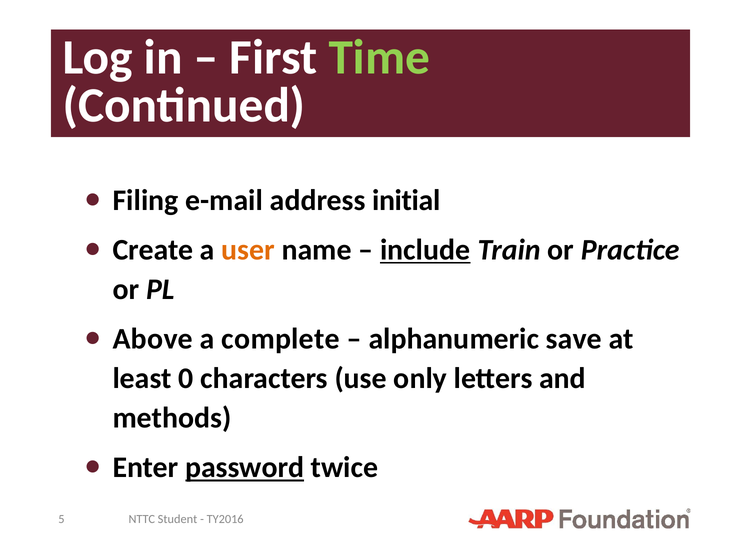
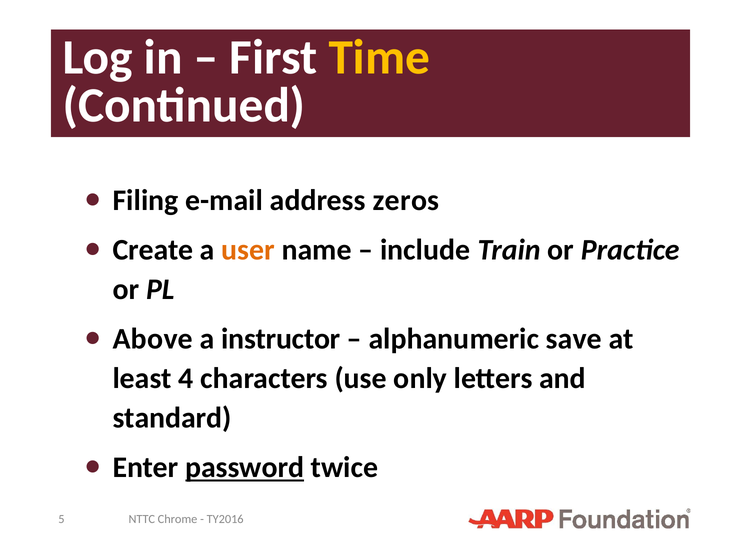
Time colour: light green -> yellow
initial: initial -> zeros
include underline: present -> none
complete: complete -> instructor
0: 0 -> 4
methods: methods -> standard
Student: Student -> Chrome
